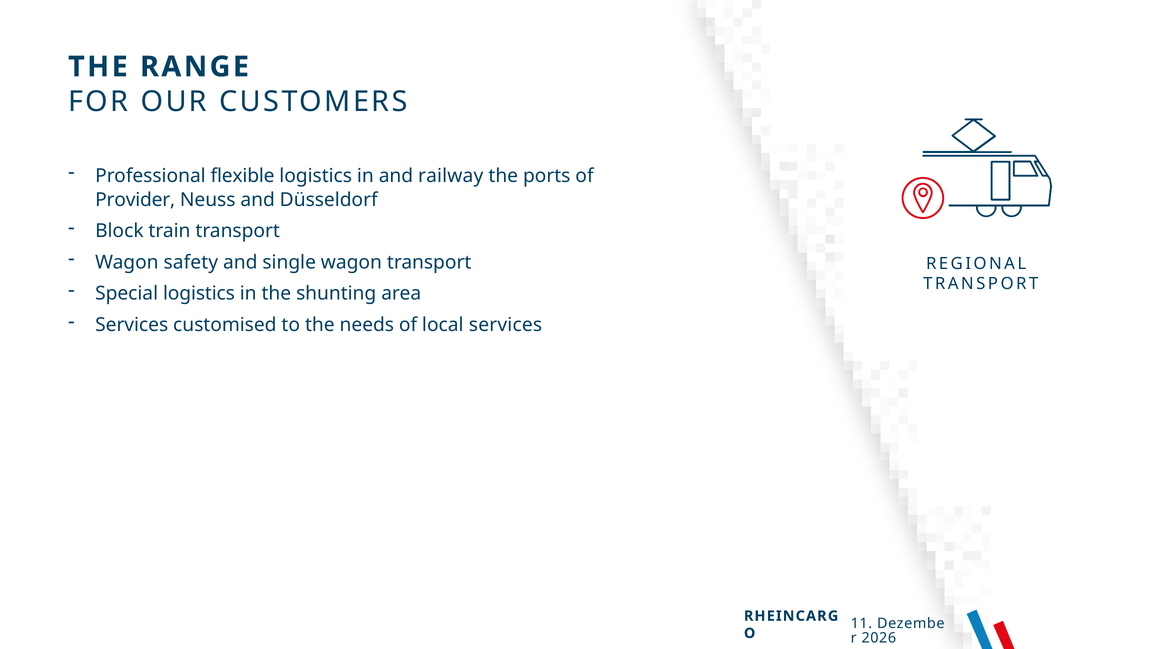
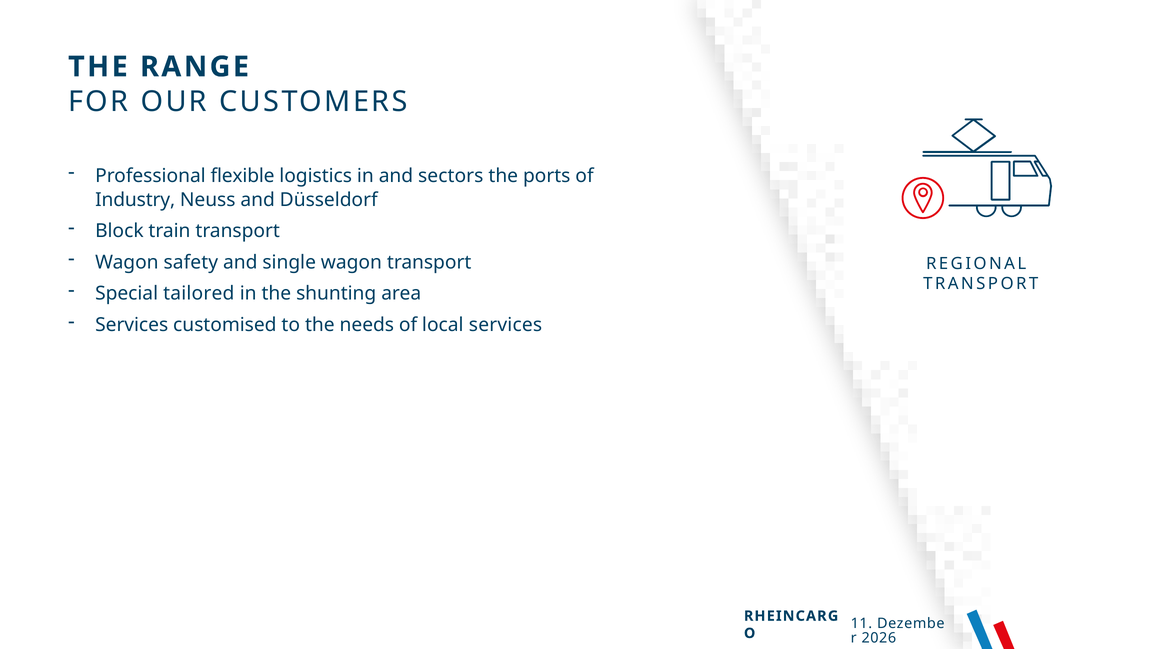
railway: railway -> sectors
Provider: Provider -> Industry
Special logistics: logistics -> tailored
